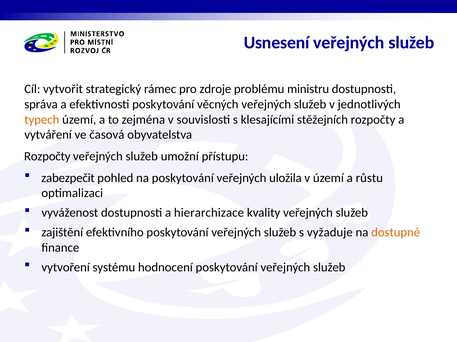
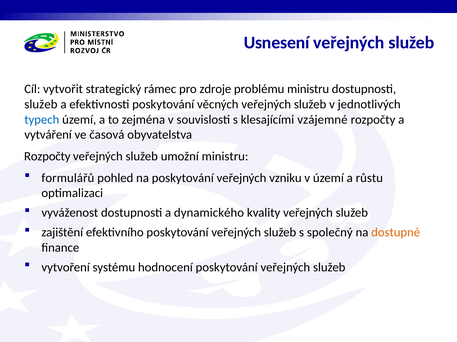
správa at (41, 105): správa -> služeb
typech colour: orange -> blue
stěžejních: stěžejních -> vzájemné
umožní přístupu: přístupu -> ministru
zabezpečit: zabezpečit -> formulářů
uložila: uložila -> vzniku
hierarchizace: hierarchizace -> dynamického
vyžaduje: vyžaduje -> společný
